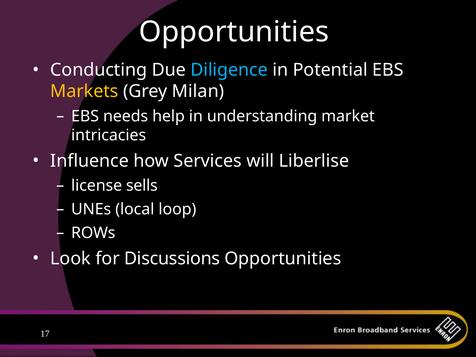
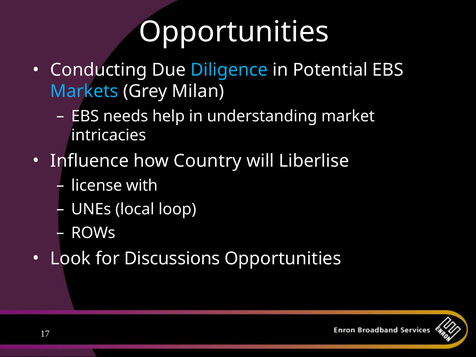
Markets colour: yellow -> light blue
Services: Services -> Country
sells: sells -> with
